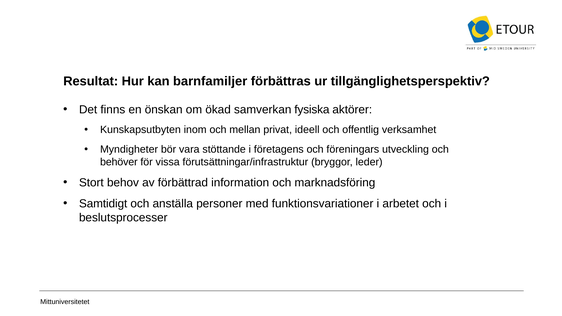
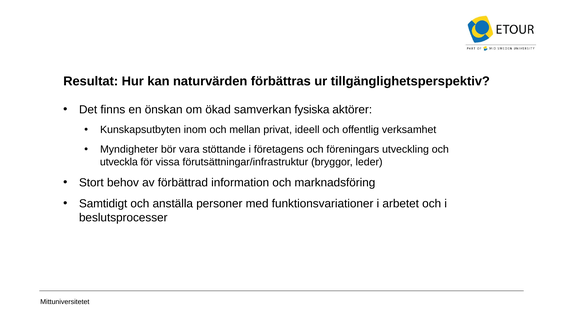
barnfamiljer: barnfamiljer -> naturvärden
behöver: behöver -> utveckla
